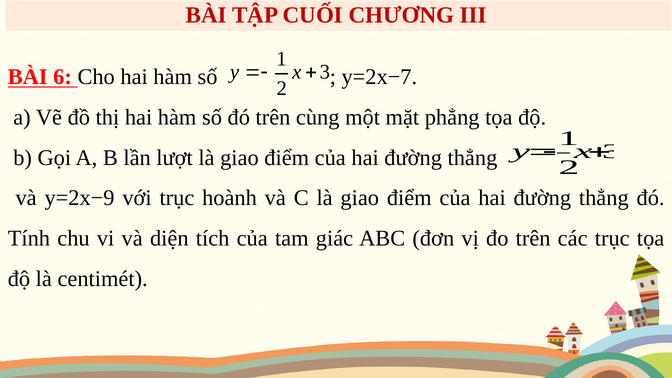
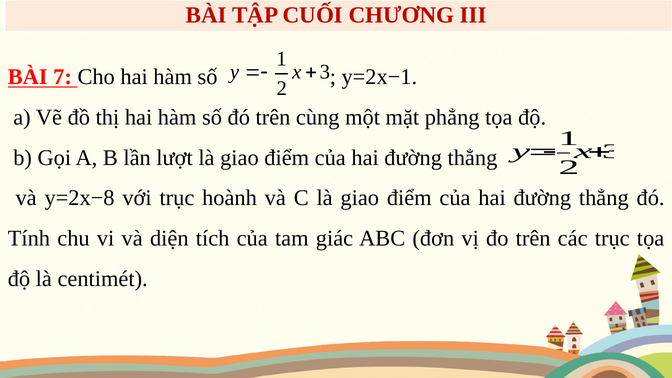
6: 6 -> 7
y=2x−7: y=2x−7 -> y=2x−1
y=2x−9: y=2x−9 -> y=2x−8
